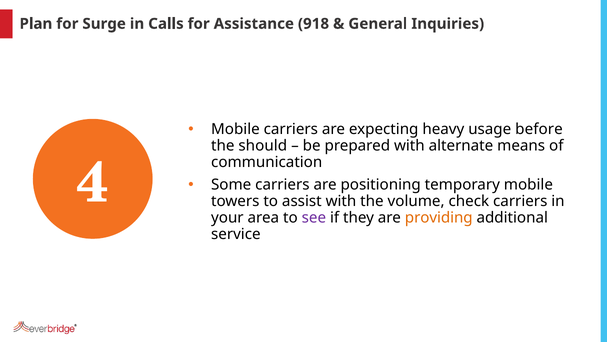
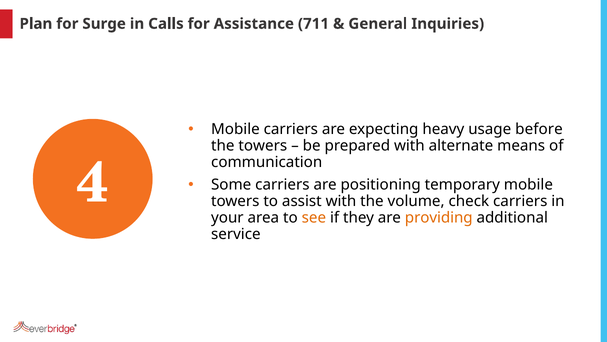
918: 918 -> 711
the should: should -> towers
see colour: purple -> orange
